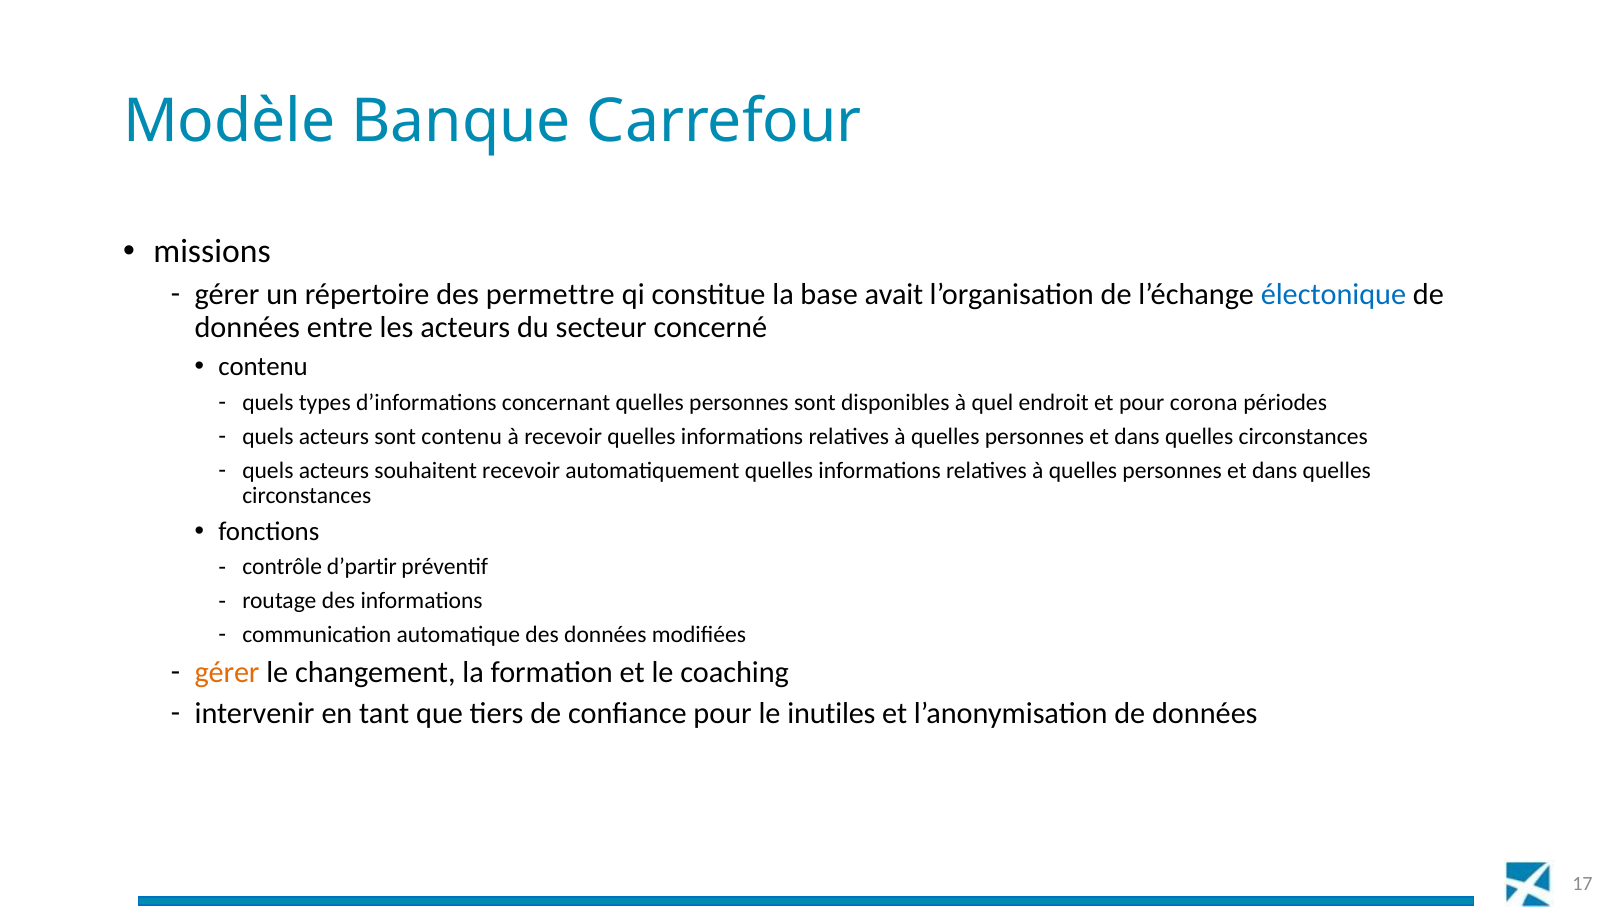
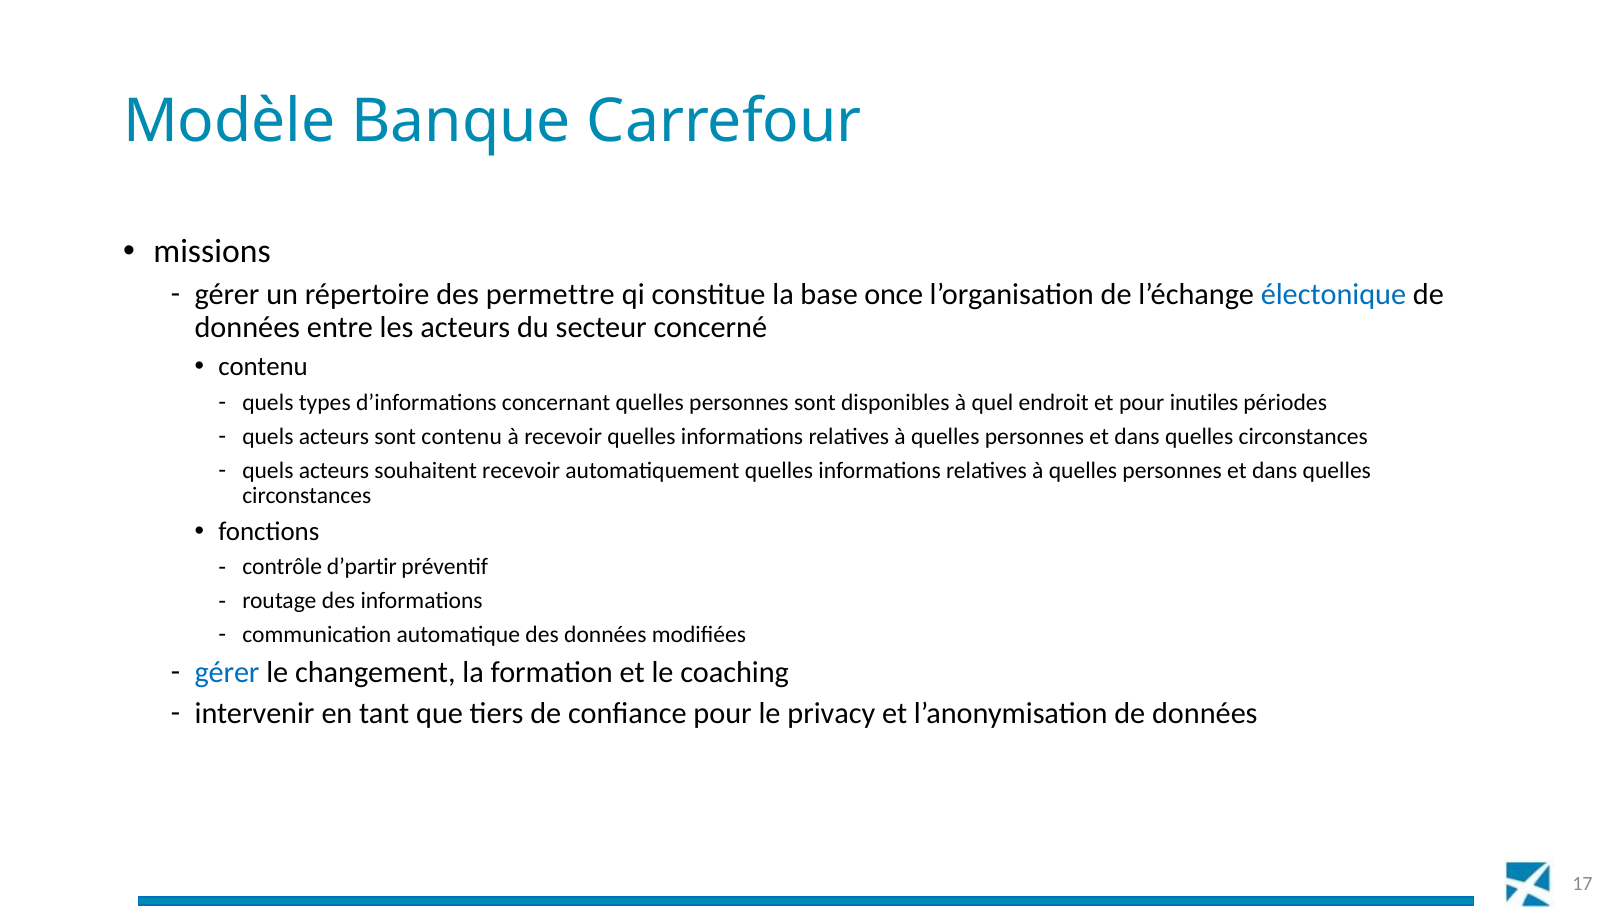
avait: avait -> once
corona: corona -> inutiles
gérer at (227, 672) colour: orange -> blue
inutiles: inutiles -> privacy
